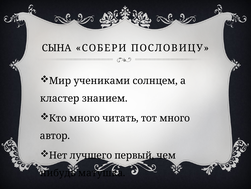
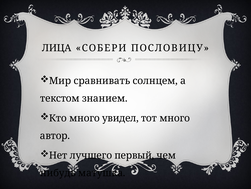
СЫНА: СЫНА -> ЛИЦА
учениками: учениками -> сравнивать
кластер: кластер -> текстом
читать: читать -> увидел
